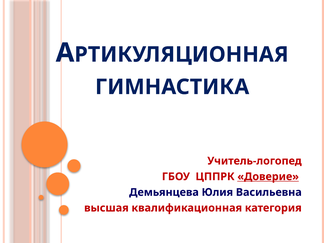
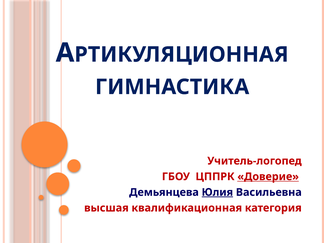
Юлия underline: none -> present
